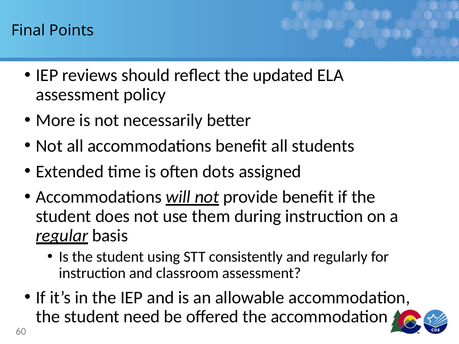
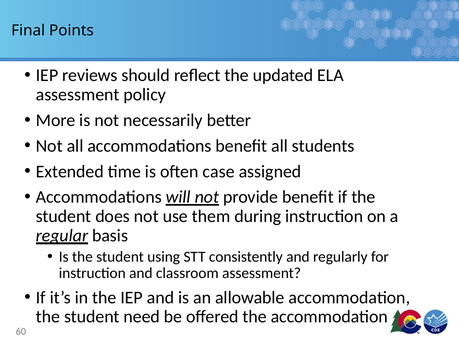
dots: dots -> case
